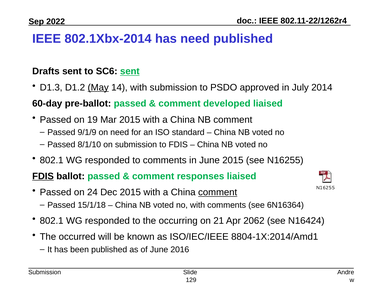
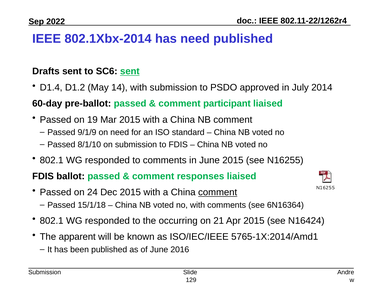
D1.3: D1.3 -> D1.4
May underline: present -> none
developed: developed -> participant
FDIS at (43, 176) underline: present -> none
Apr 2062: 2062 -> 2015
occurred: occurred -> apparent
8804-1X:2014/Amd1: 8804-1X:2014/Amd1 -> 5765-1X:2014/Amd1
